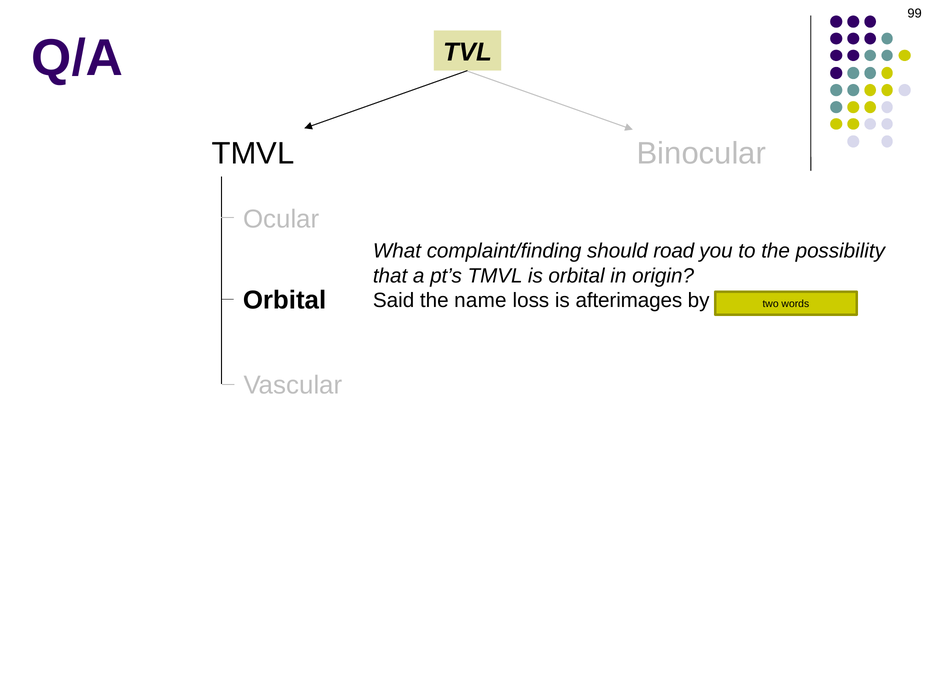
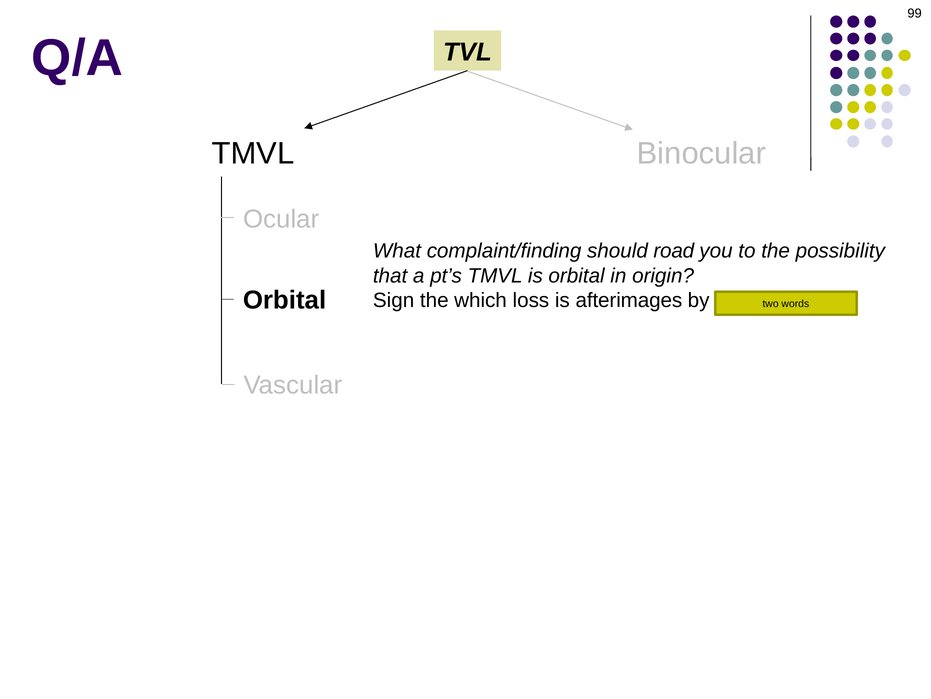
Said: Said -> Sign
name: name -> which
